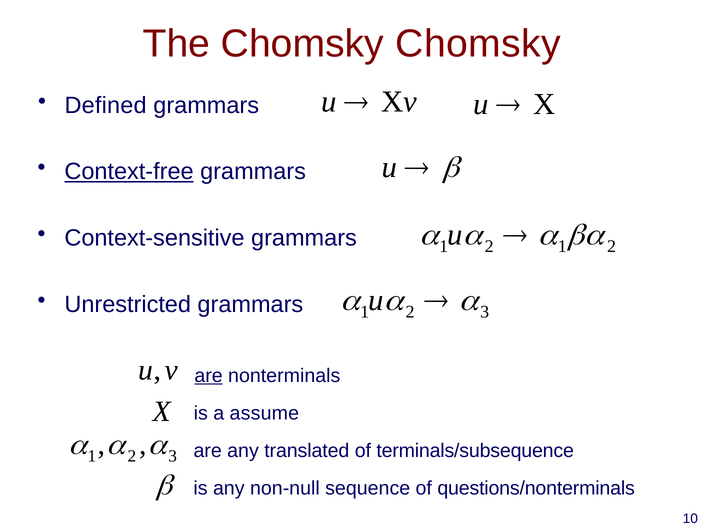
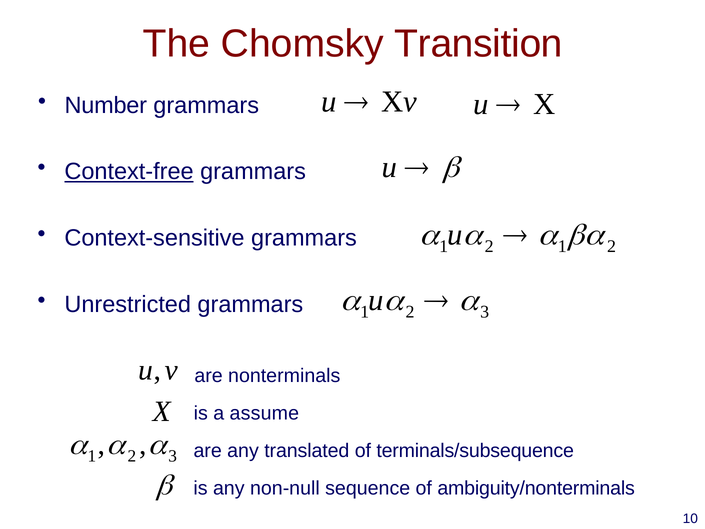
Chomsky Chomsky: Chomsky -> Transition
Defined: Defined -> Number
are at (209, 375) underline: present -> none
questions/nonterminals: questions/nonterminals -> ambiguity/nonterminals
